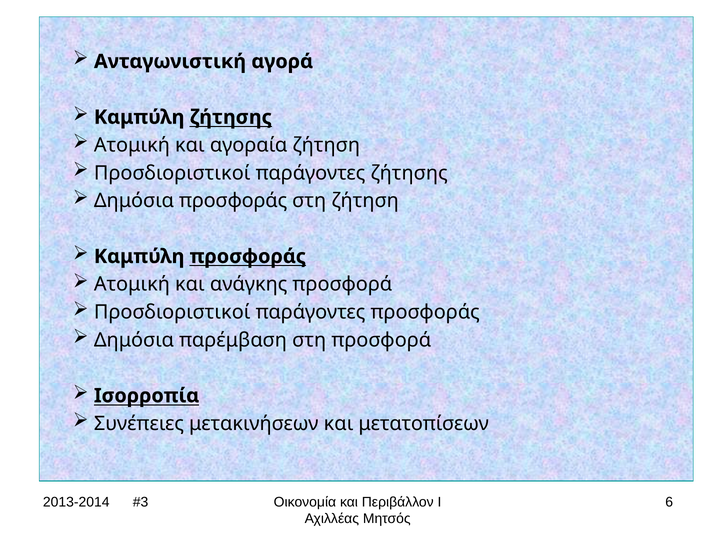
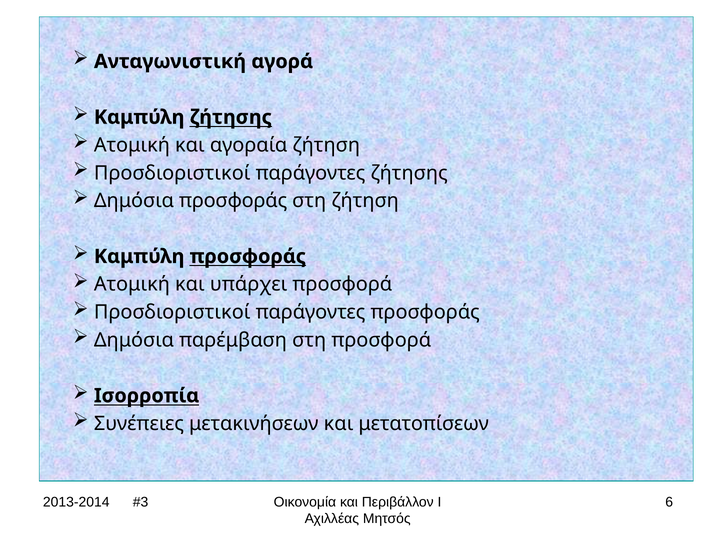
ανάγκης: ανάγκης -> υπάρχει
